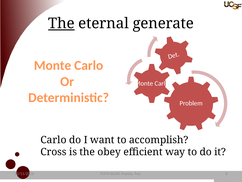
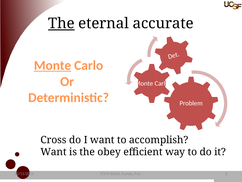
generate: generate -> accurate
Monte at (53, 65) underline: none -> present
Carlo at (53, 140): Carlo -> Cross
Cross at (53, 152): Cross -> Want
